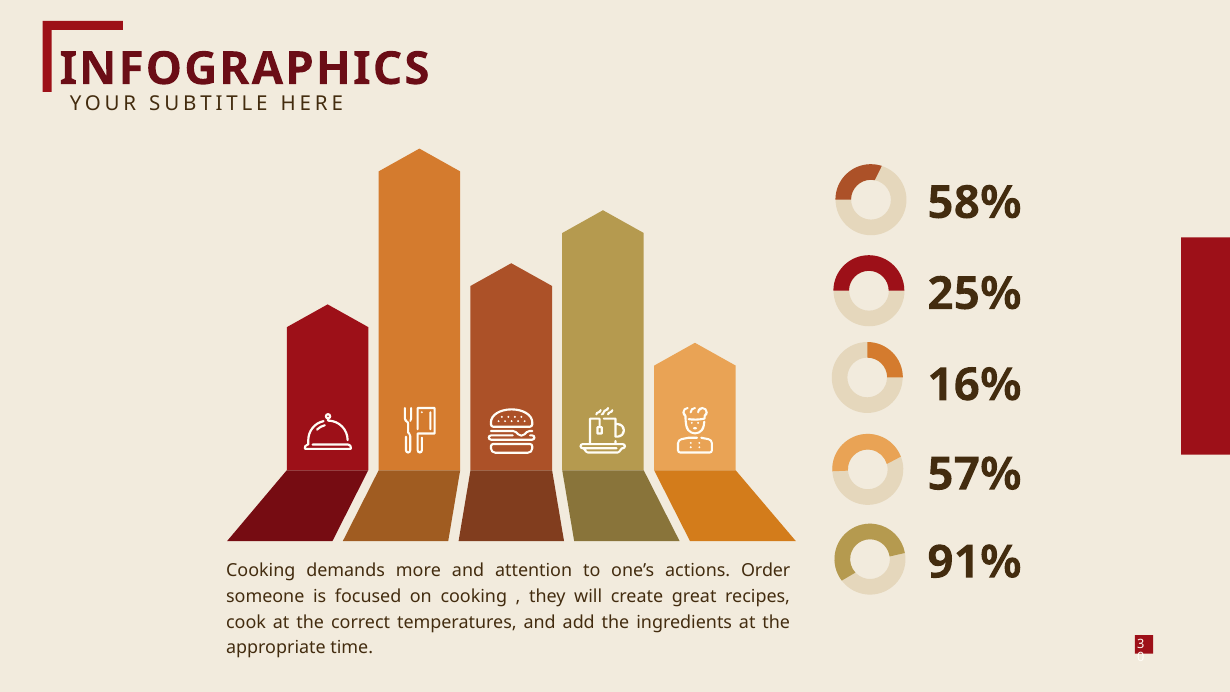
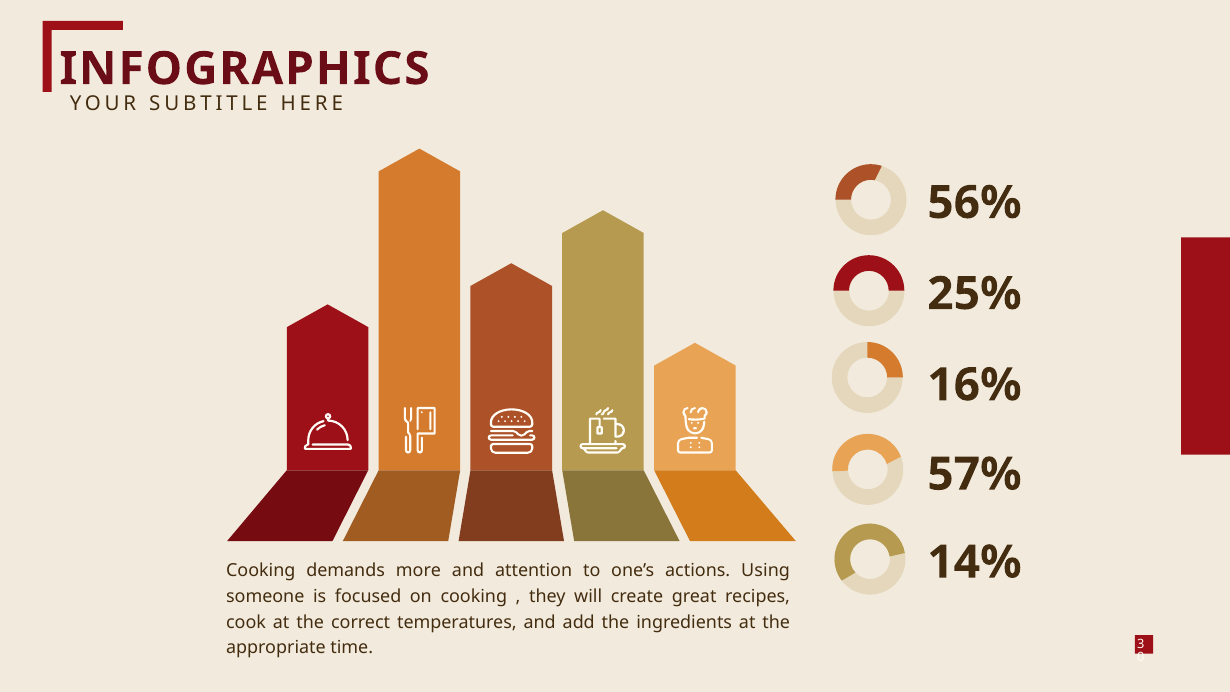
58%: 58% -> 56%
91%: 91% -> 14%
Order: Order -> Using
